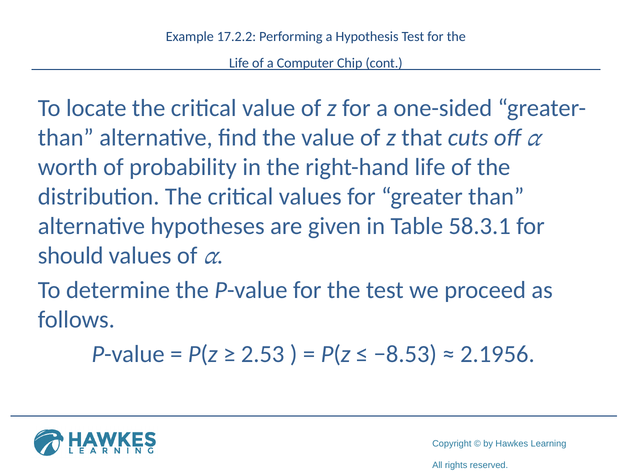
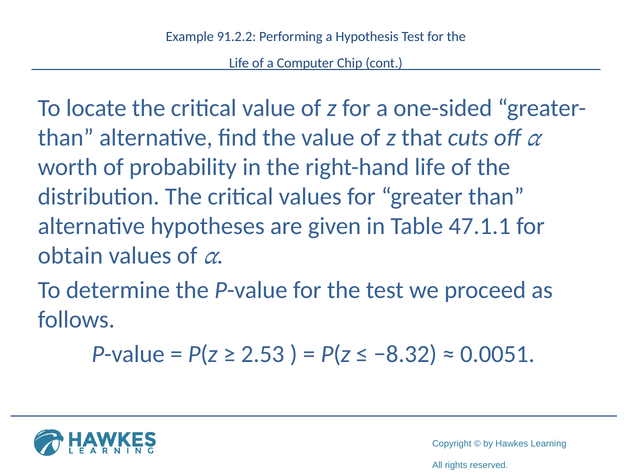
17.2.2: 17.2.2 -> 91.2.2
58.3.1: 58.3.1 -> 47.1.1
should: should -> obtain
−8.53: −8.53 -> −8.32
2.1956: 2.1956 -> 0.0051
